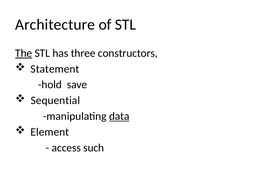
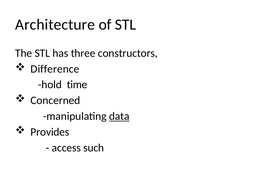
The underline: present -> none
Statement: Statement -> Difference
save: save -> time
Sequential: Sequential -> Concerned
Element: Element -> Provides
